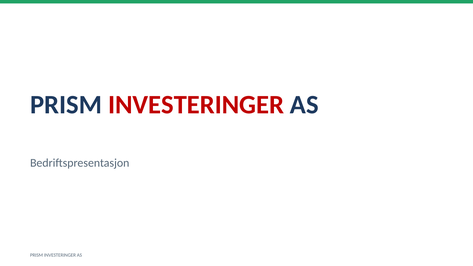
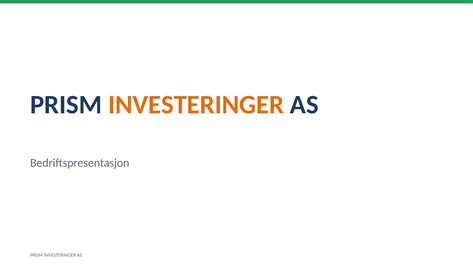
INVESTERINGER at (196, 105) colour: red -> orange
